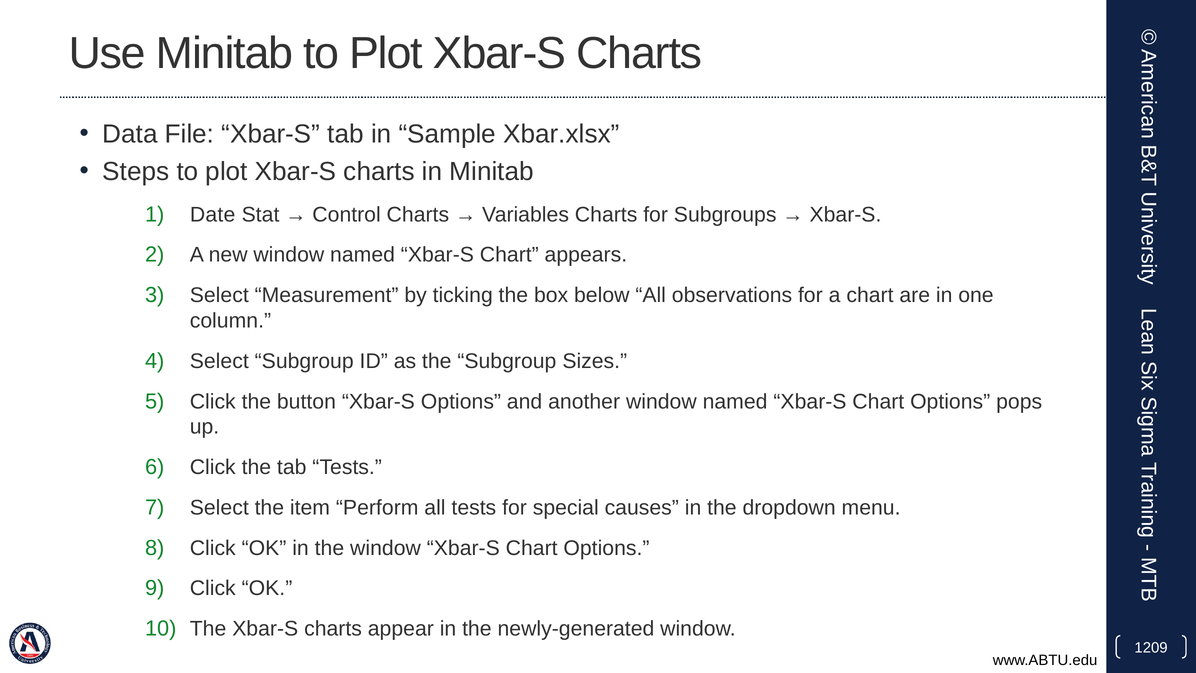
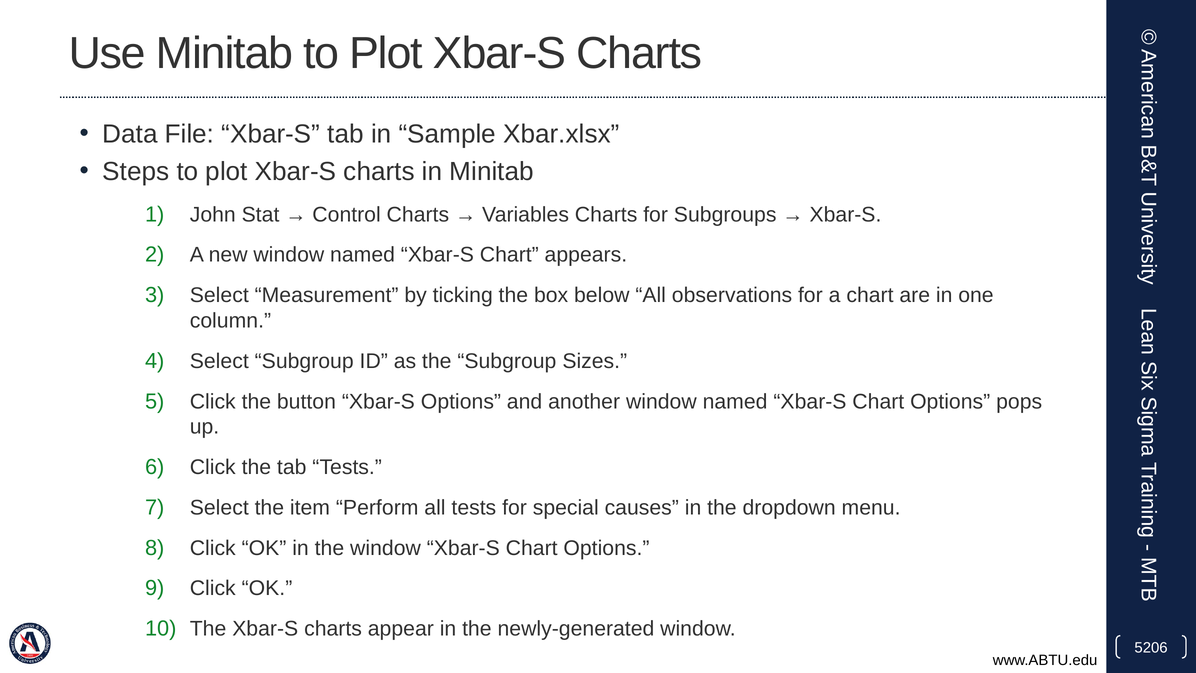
Date: Date -> John
1209: 1209 -> 5206
